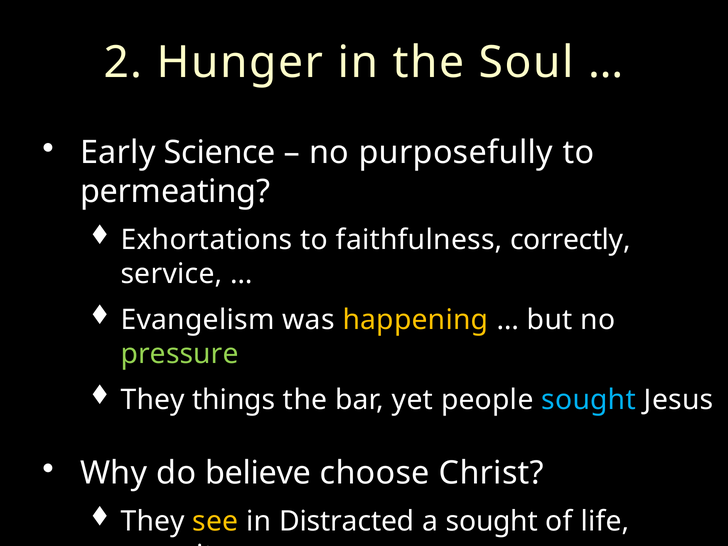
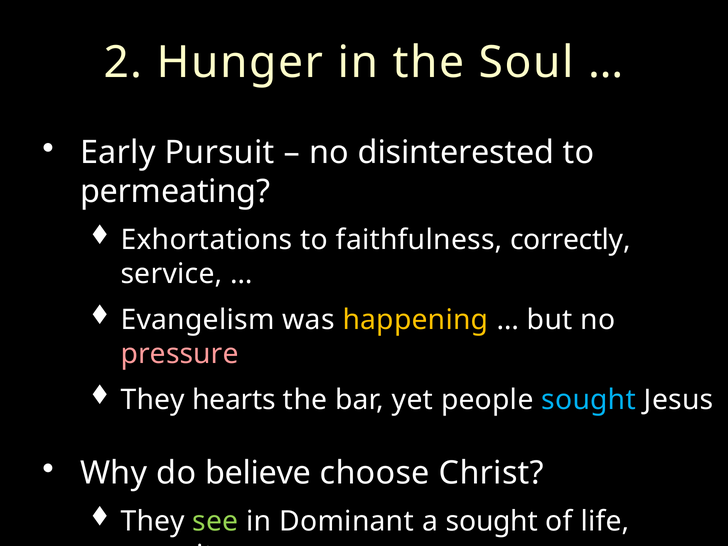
Science: Science -> Pursuit
purposefully: purposefully -> disinterested
pressure colour: light green -> pink
things: things -> hearts
see colour: yellow -> light green
Distracted: Distracted -> Dominant
